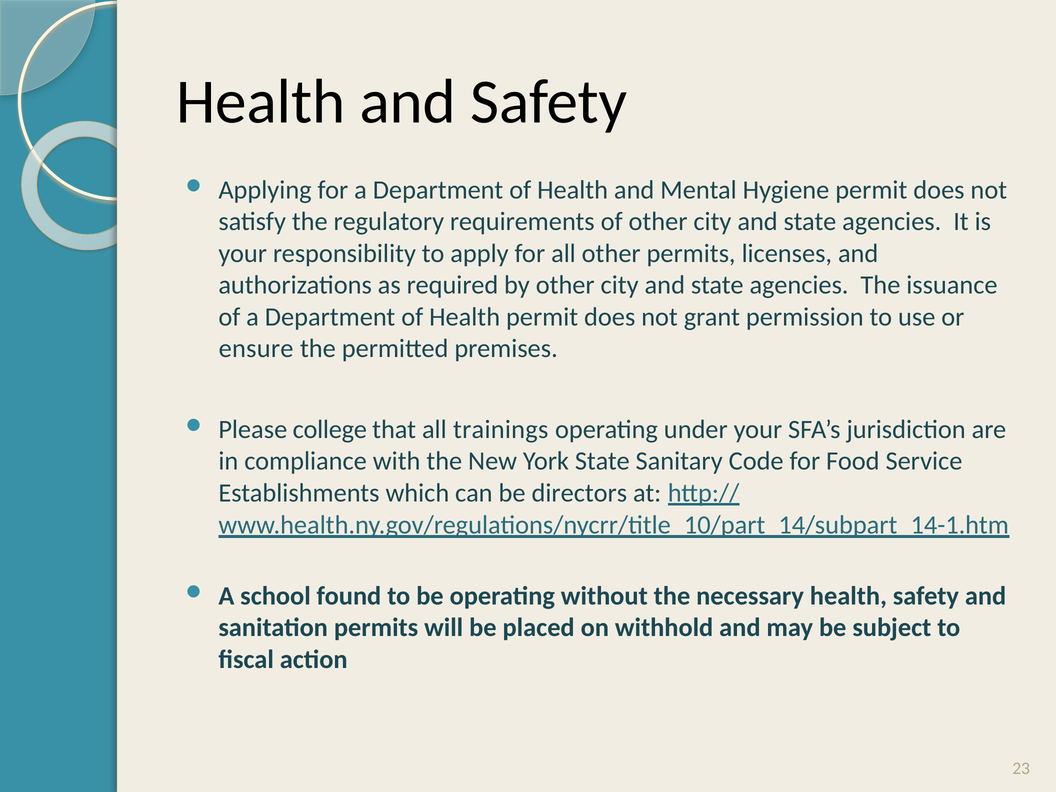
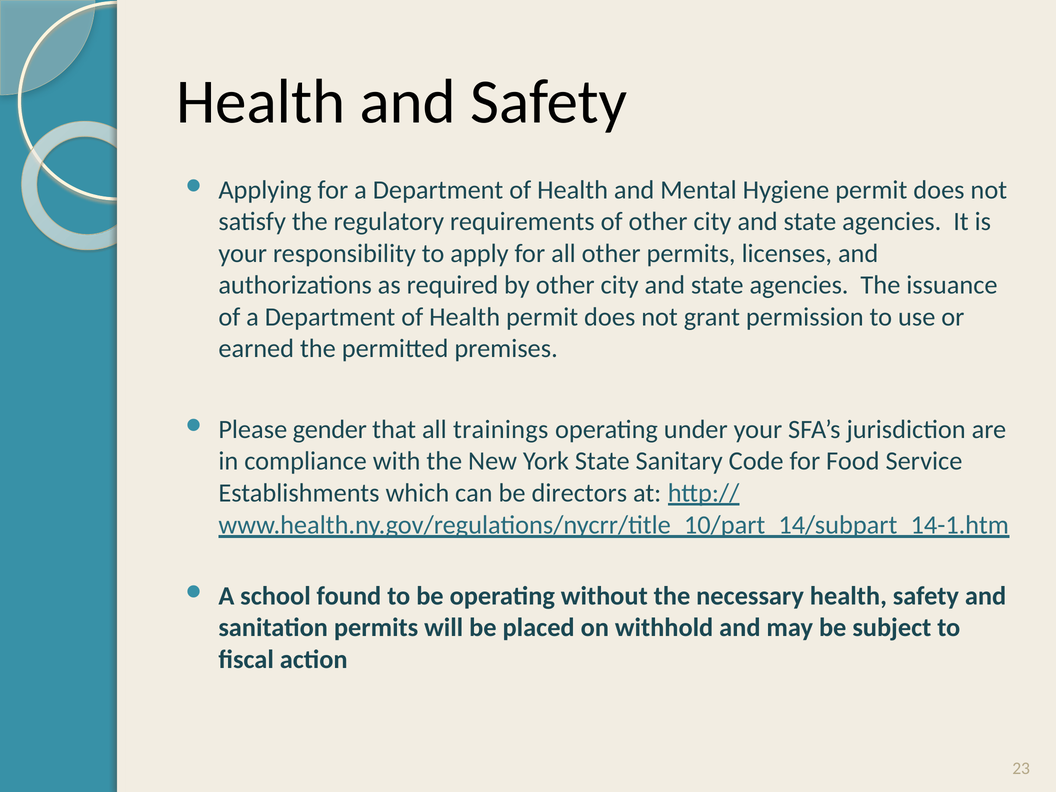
ensure: ensure -> earned
college: college -> gender
